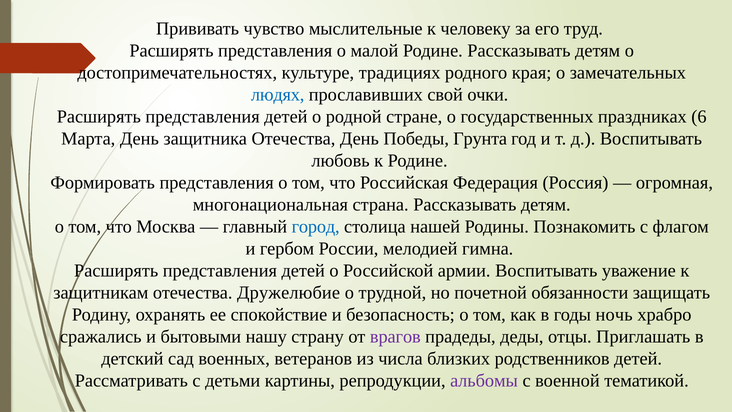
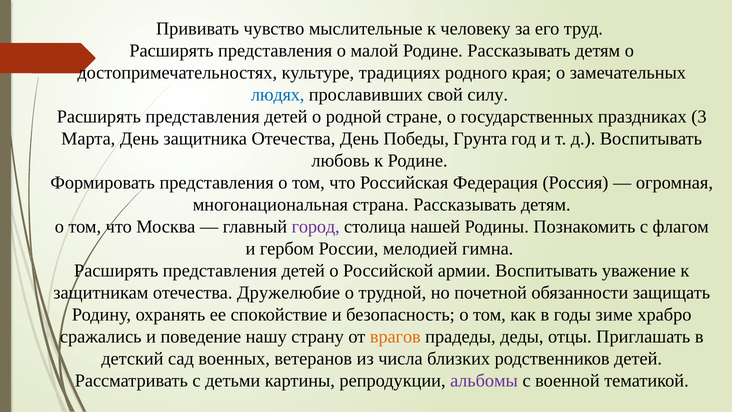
очки: очки -> силу
6: 6 -> 3
город colour: blue -> purple
ночь: ночь -> зиме
бытовыми: бытовыми -> поведение
врагов colour: purple -> orange
